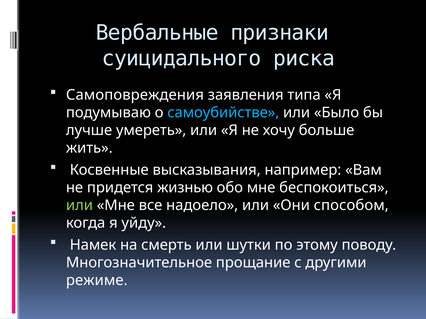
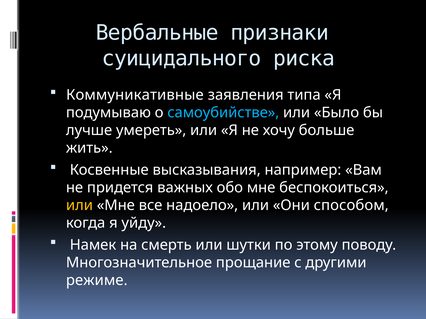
Самоповреждения: Самоповреждения -> Коммуникативные
жизнью: жизнью -> важных
или at (79, 206) colour: light green -> yellow
